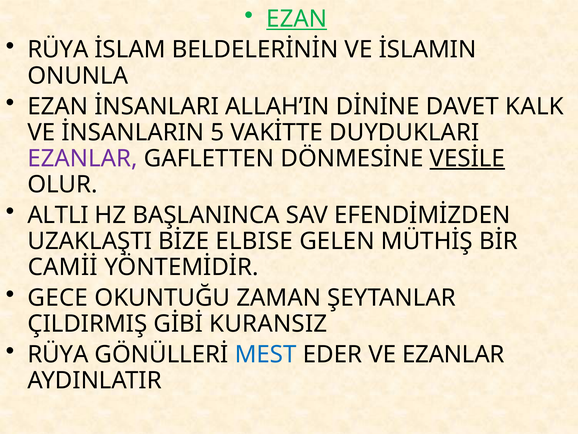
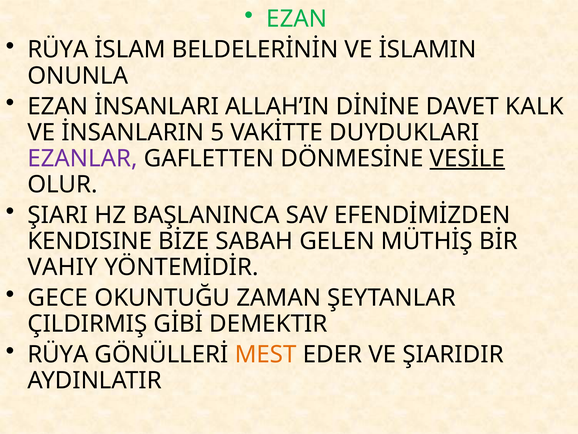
EZAN at (297, 19) underline: present -> none
ALTLI: ALTLI -> ŞIARI
UZAKLAŞTI: UZAKLAŞTI -> KENDISINE
ELBISE: ELBISE -> SABAH
CAMİİ: CAMİİ -> VAHIY
KURANSIZ: KURANSIZ -> DEMEKTIR
MEST colour: blue -> orange
VE EZANLAR: EZANLAR -> ŞIARIDIR
